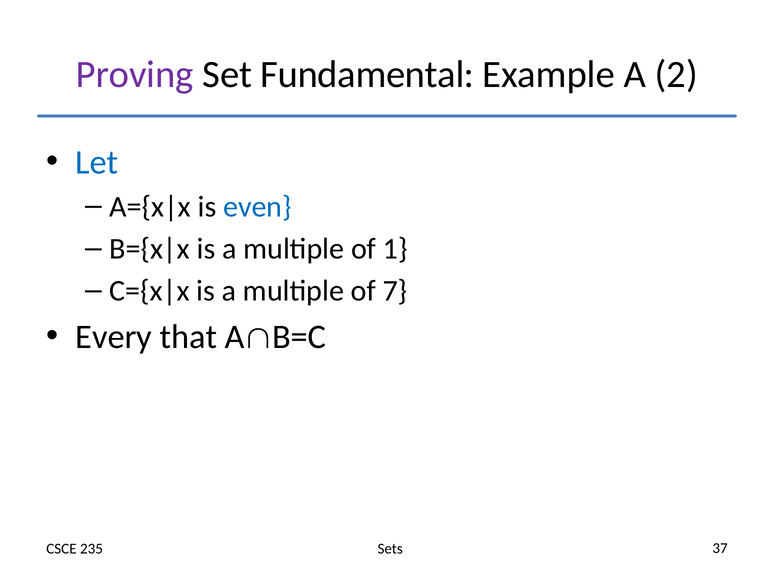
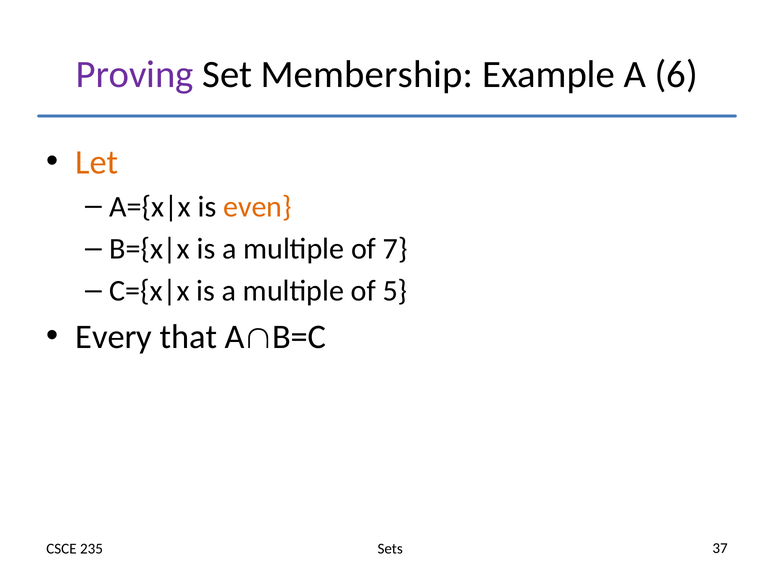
Fundamental: Fundamental -> Membership
2: 2 -> 6
Let colour: blue -> orange
even colour: blue -> orange
1: 1 -> 7
7: 7 -> 5
